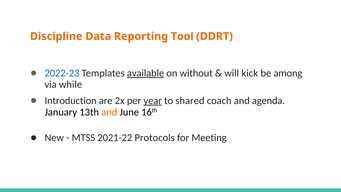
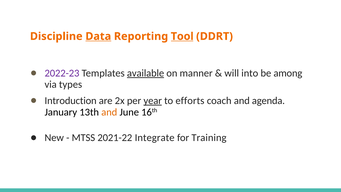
Data underline: none -> present
Tool underline: none -> present
2022-23 colour: blue -> purple
without: without -> manner
kick: kick -> into
while: while -> types
shared: shared -> efforts
Protocols: Protocols -> Integrate
Meeting: Meeting -> Training
